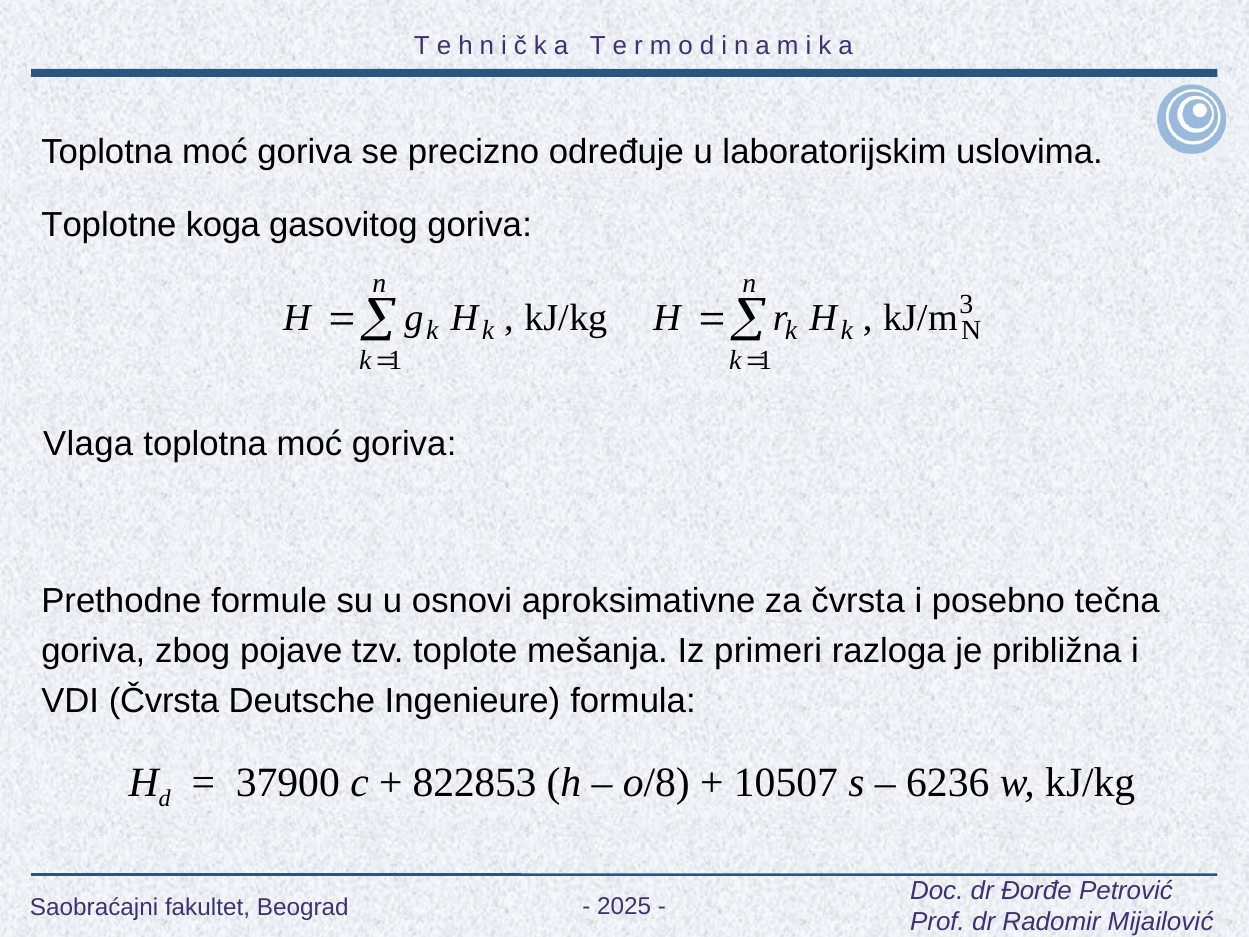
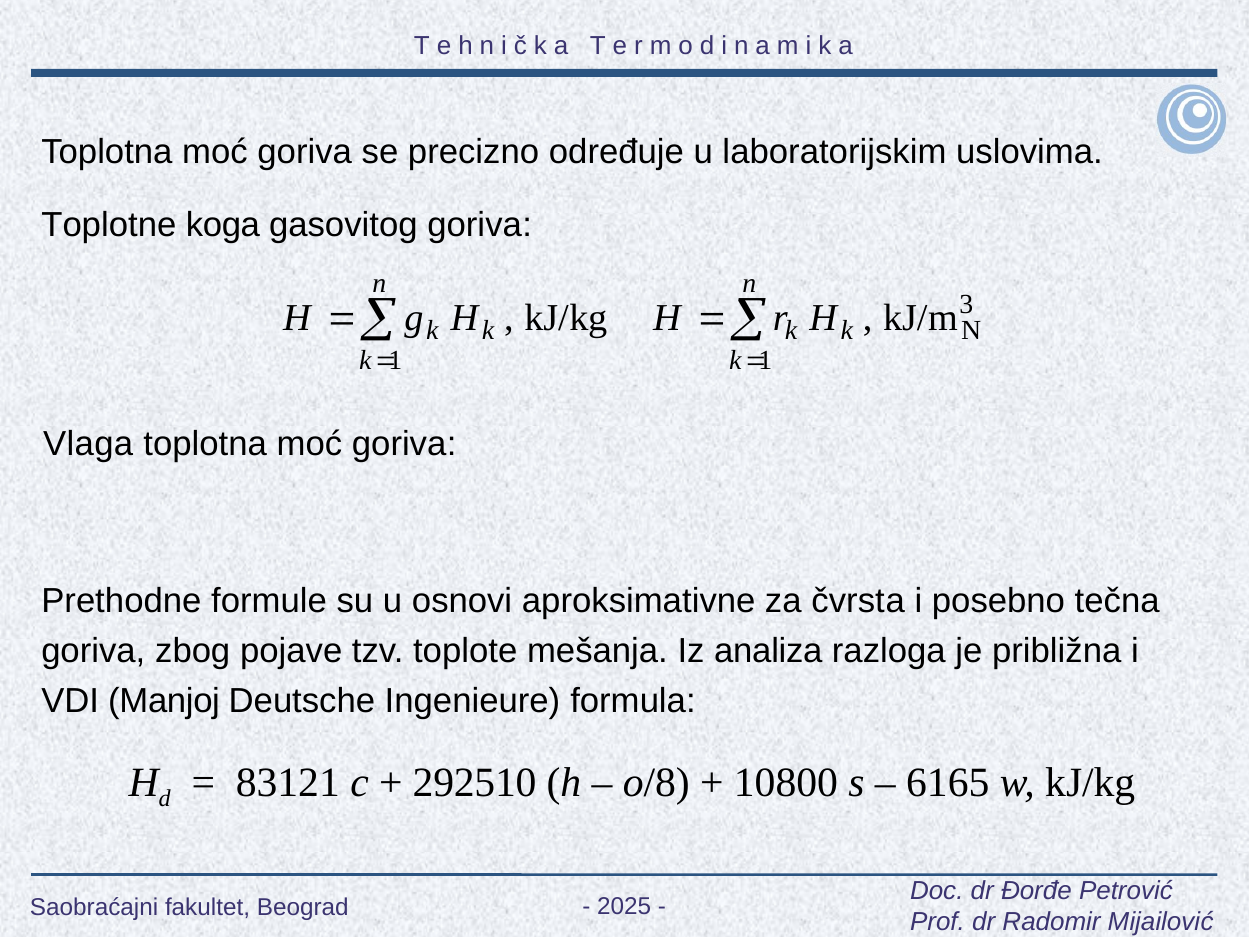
primeri: primeri -> analiza
VDI Čvrsta: Čvrsta -> Manjoj
37900: 37900 -> 83121
822853: 822853 -> 292510
10507: 10507 -> 10800
6236: 6236 -> 6165
